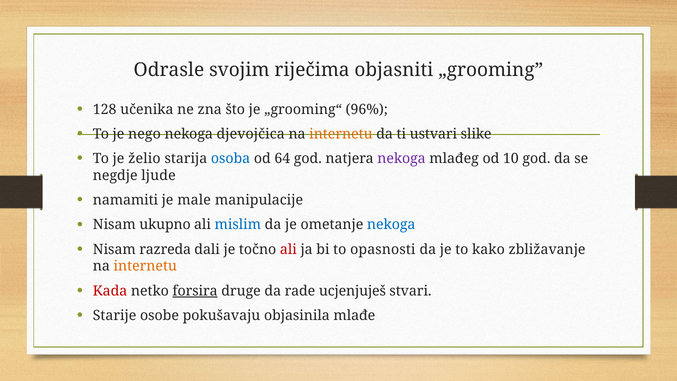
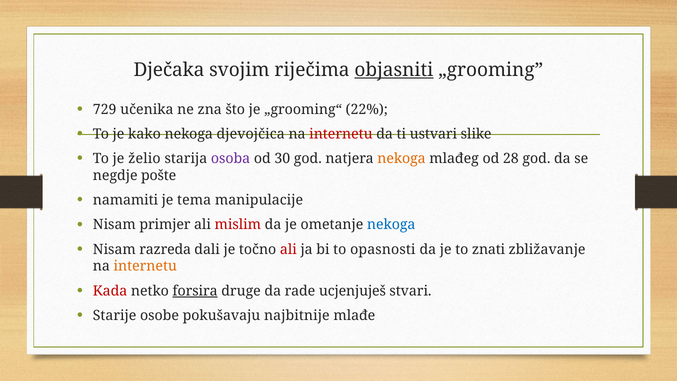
Odrasle: Odrasle -> Dječaka
objasniti underline: none -> present
128: 128 -> 729
96%: 96% -> 22%
nego: nego -> kako
internetu at (341, 134) colour: orange -> red
osoba colour: blue -> purple
64: 64 -> 30
nekoga at (401, 159) colour: purple -> orange
10: 10 -> 28
ljude: ljude -> pošte
male: male -> tema
ukupno: ukupno -> primjer
mislim colour: blue -> red
kako: kako -> znati
objasinila: objasinila -> najbitnije
